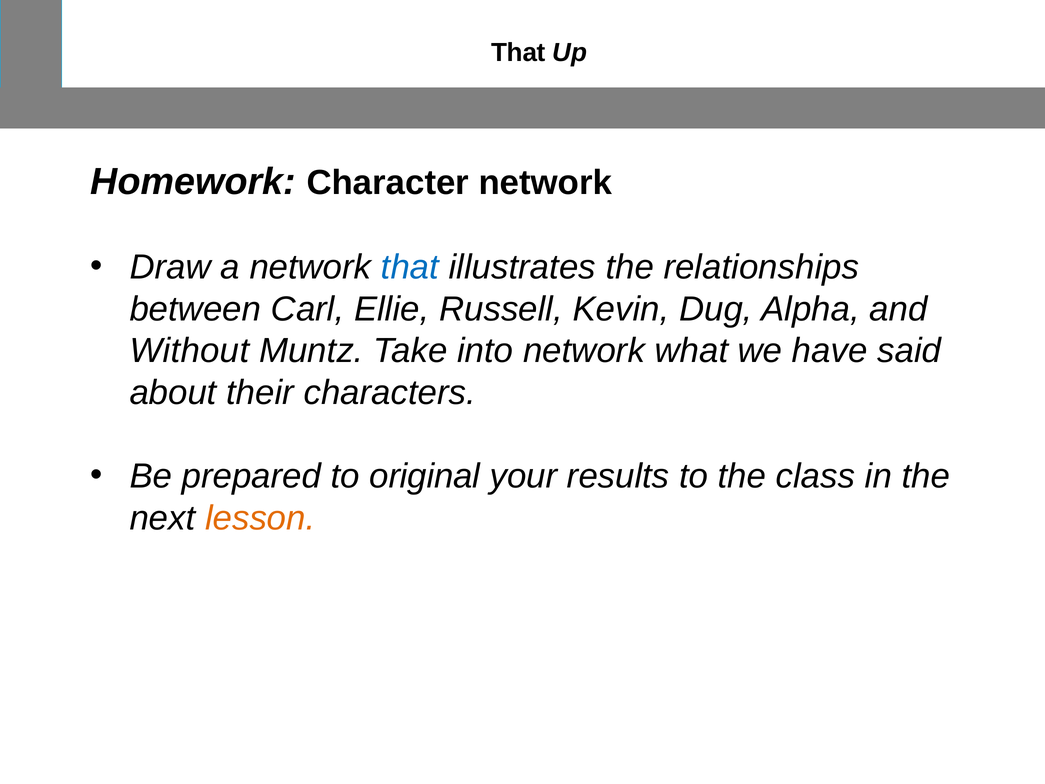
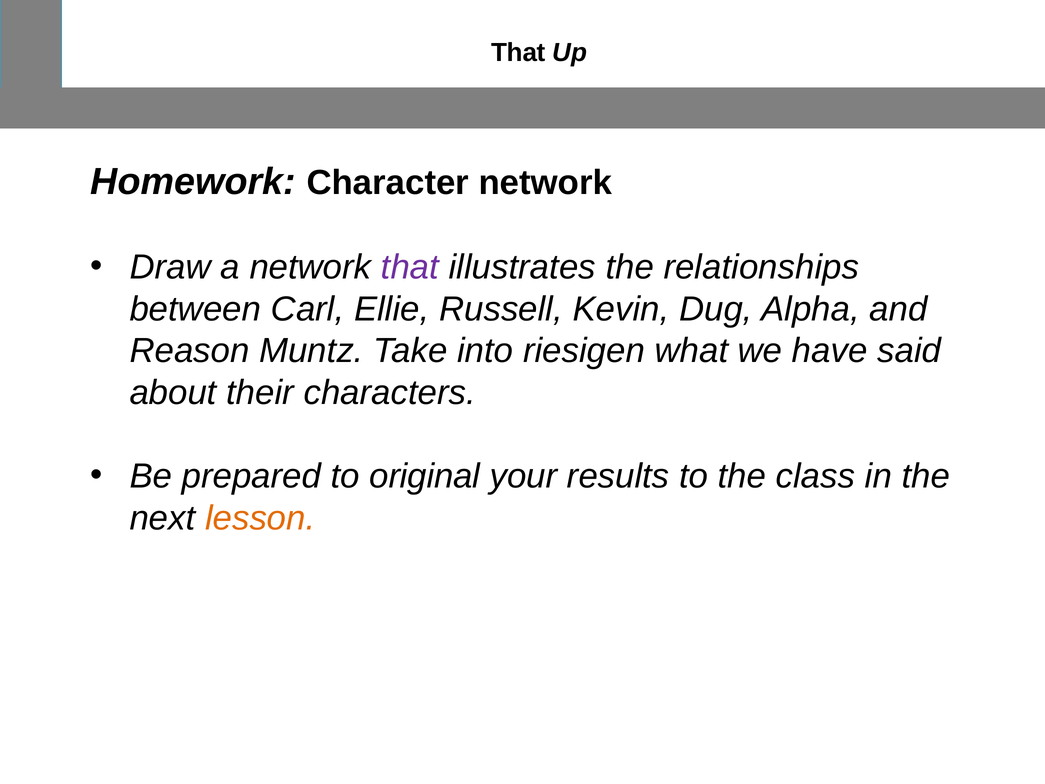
that at (410, 267) colour: blue -> purple
Without: Without -> Reason
into network: network -> riesigen
